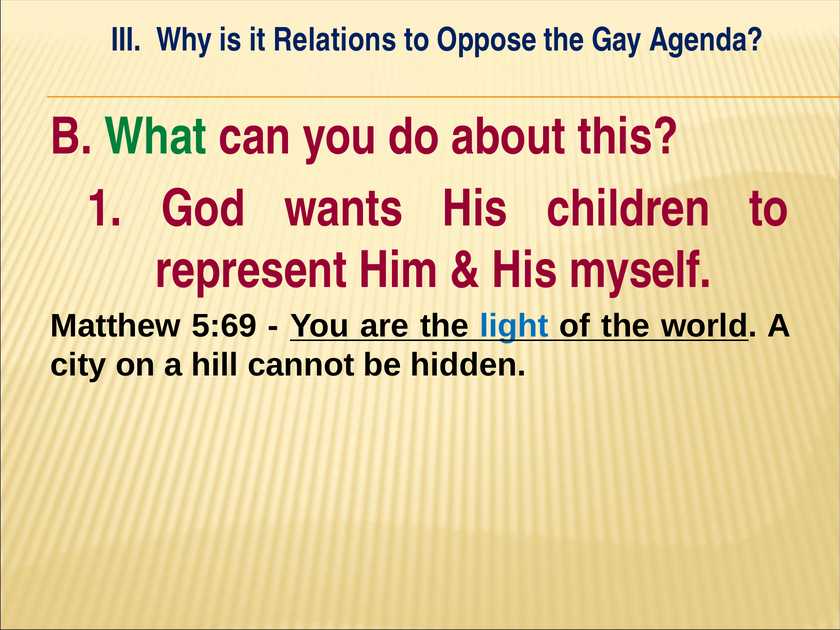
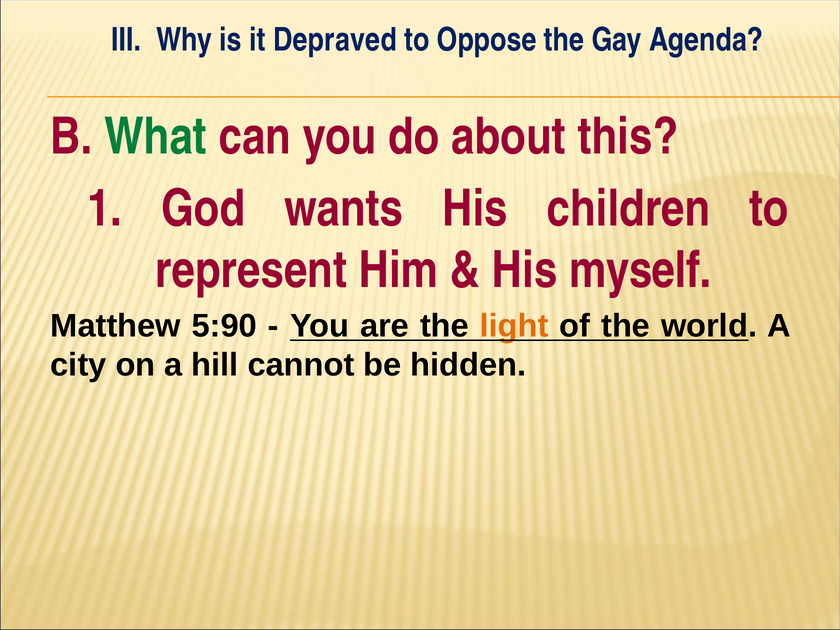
Relations: Relations -> Depraved
5:69: 5:69 -> 5:90
light colour: blue -> orange
